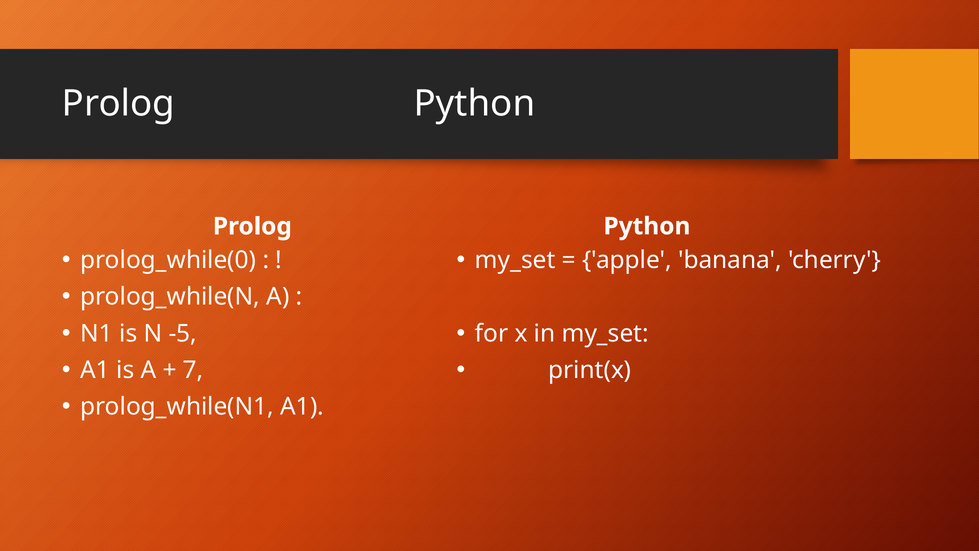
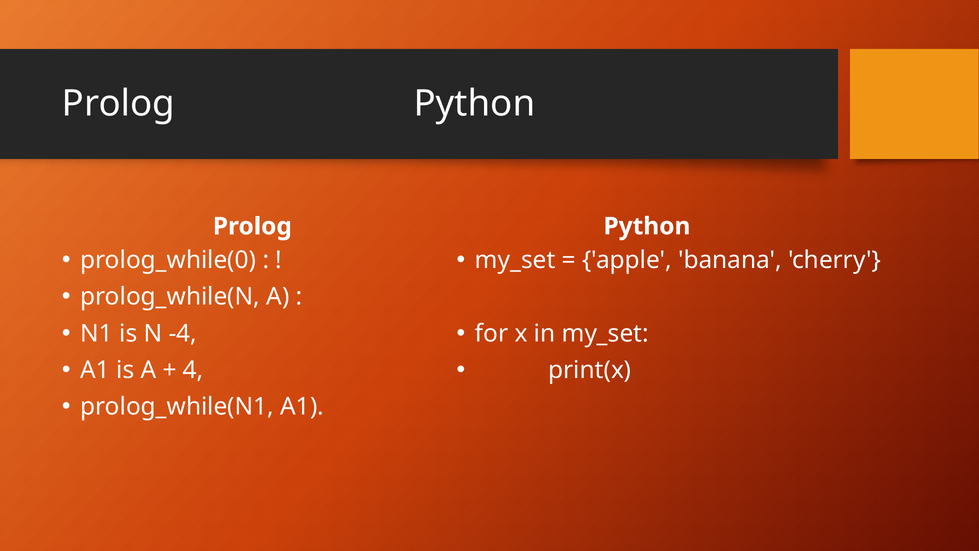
-5: -5 -> -4
7: 7 -> 4
